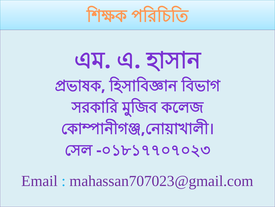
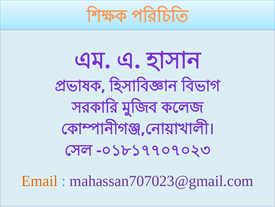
Email colour: purple -> orange
